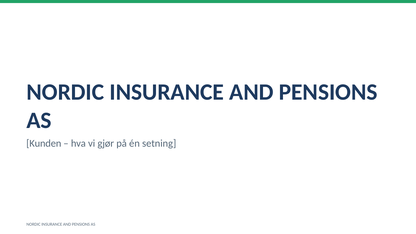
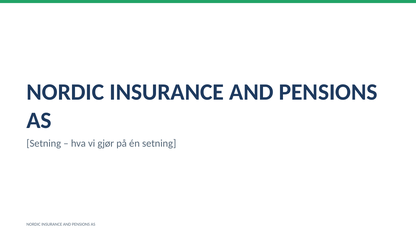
Kunden at (44, 143): Kunden -> Setning
